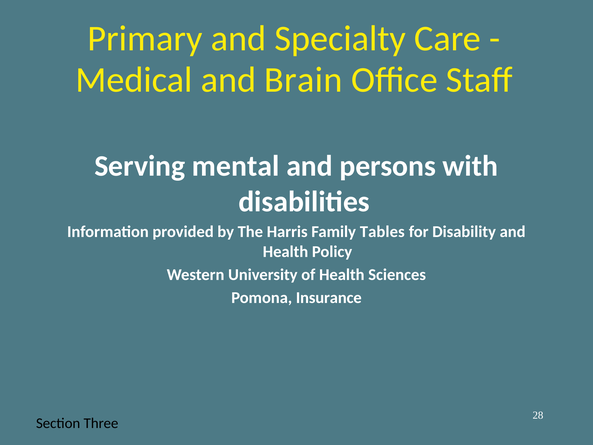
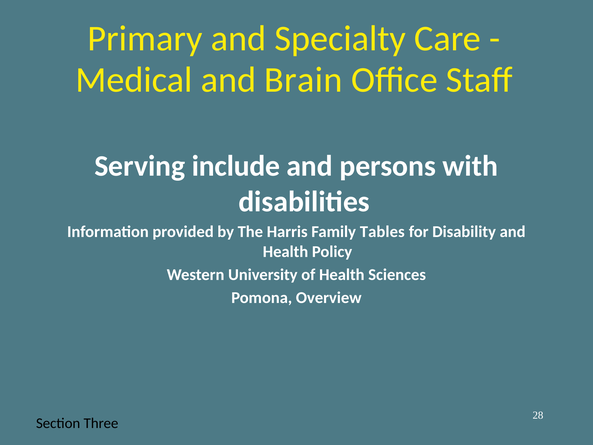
mental: mental -> include
Insurance: Insurance -> Overview
